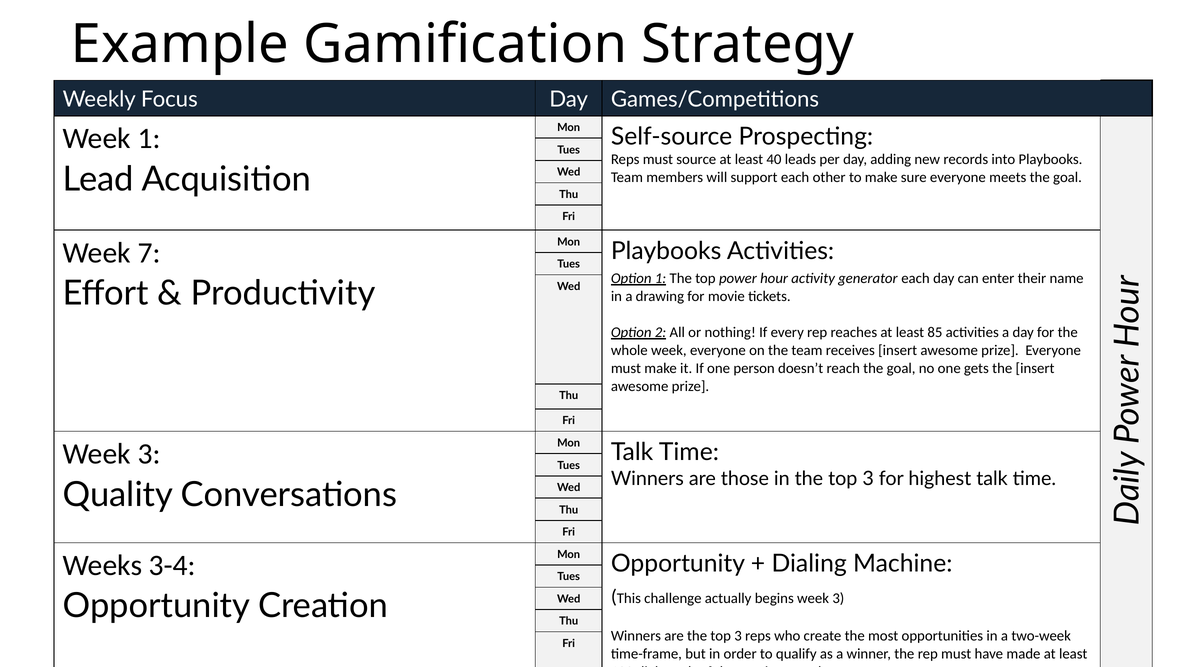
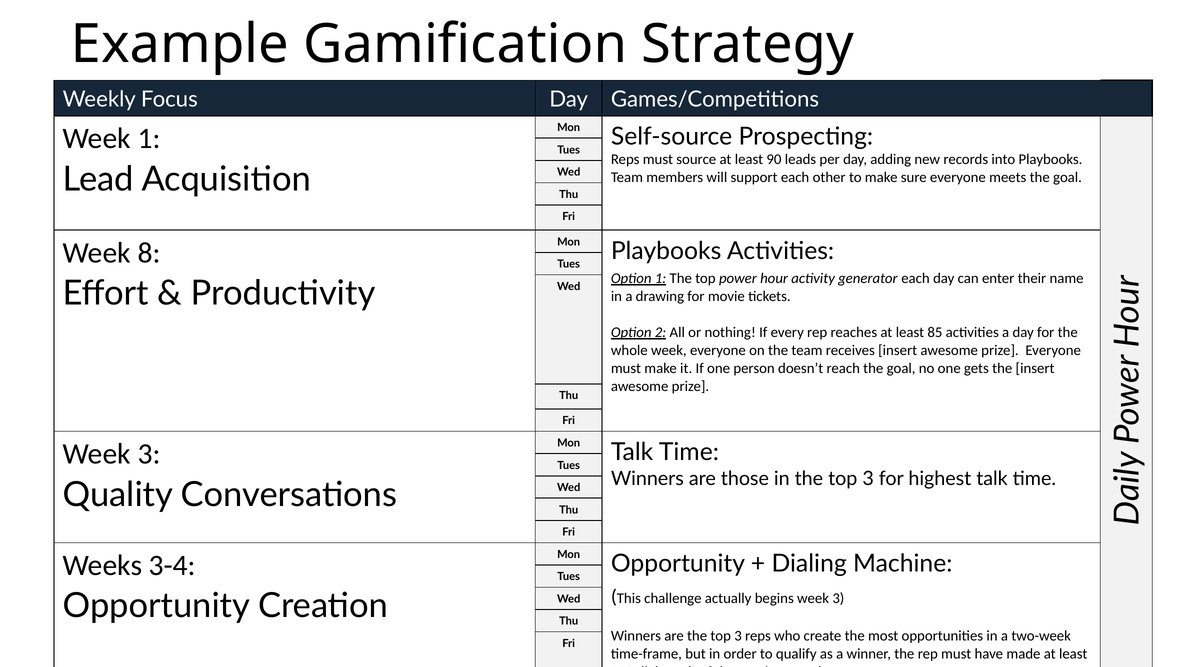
40: 40 -> 90
7: 7 -> 8
